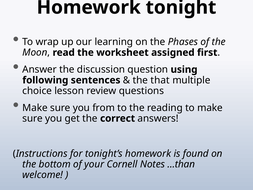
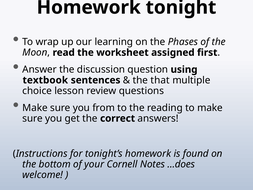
following: following -> textbook
…than: …than -> …does
